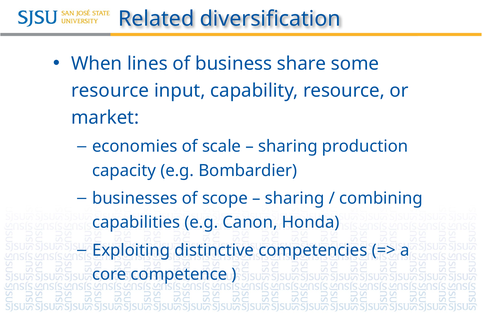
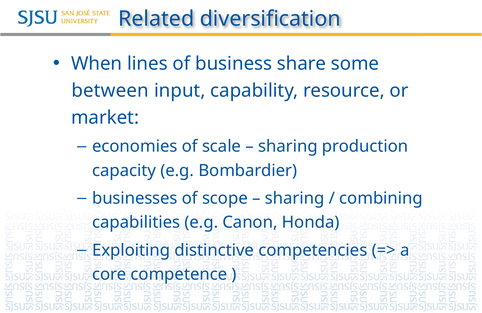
resource at (110, 91): resource -> between
